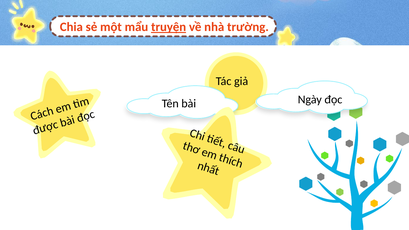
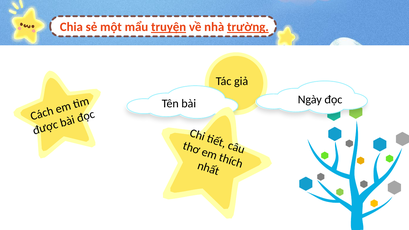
trường underline: none -> present
